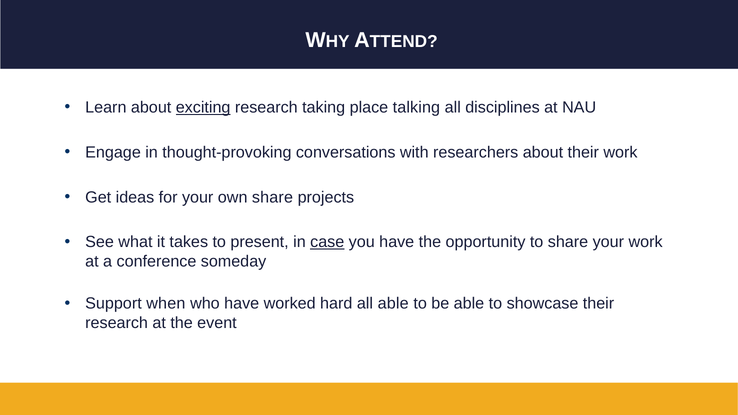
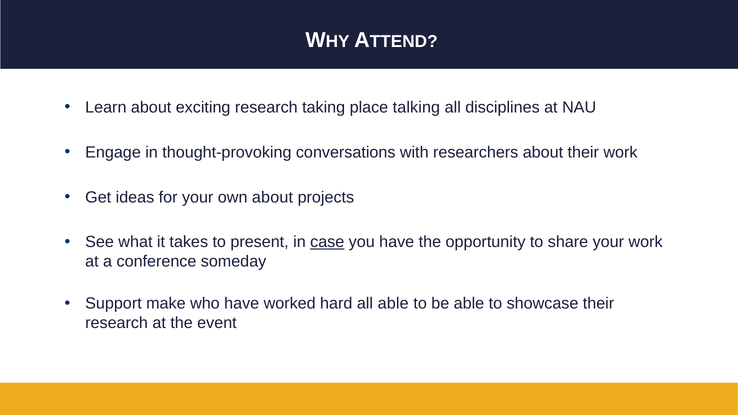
exciting underline: present -> none
own share: share -> about
when: when -> make
